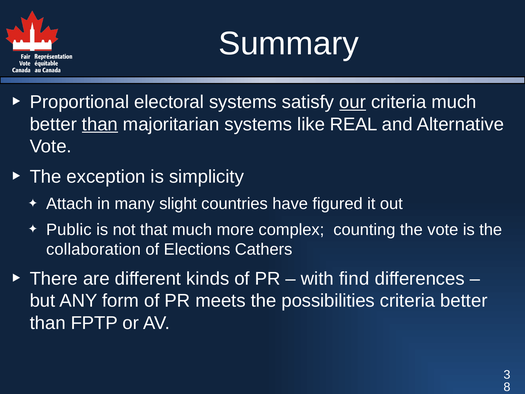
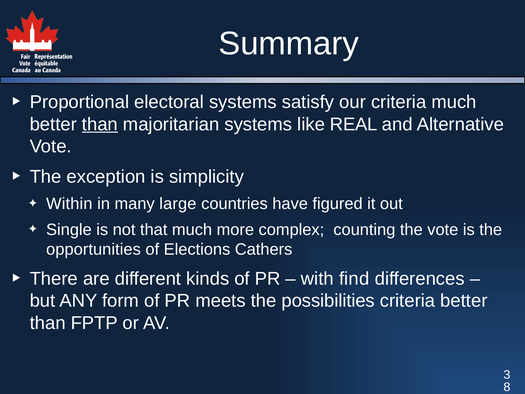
our underline: present -> none
Attach: Attach -> Within
slight: slight -> large
Public: Public -> Single
collaboration: collaboration -> opportunities
